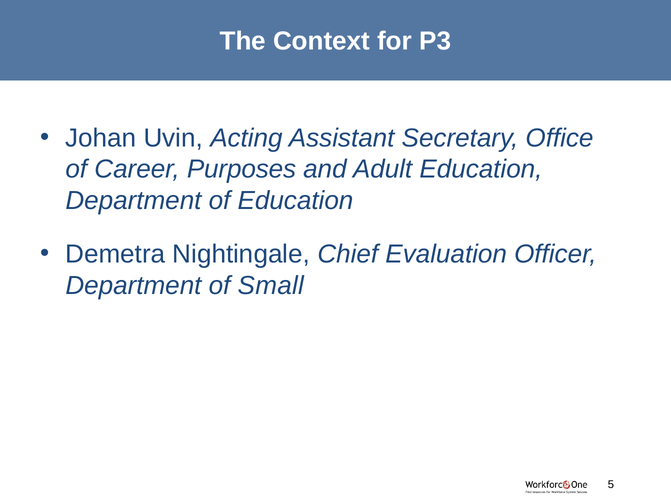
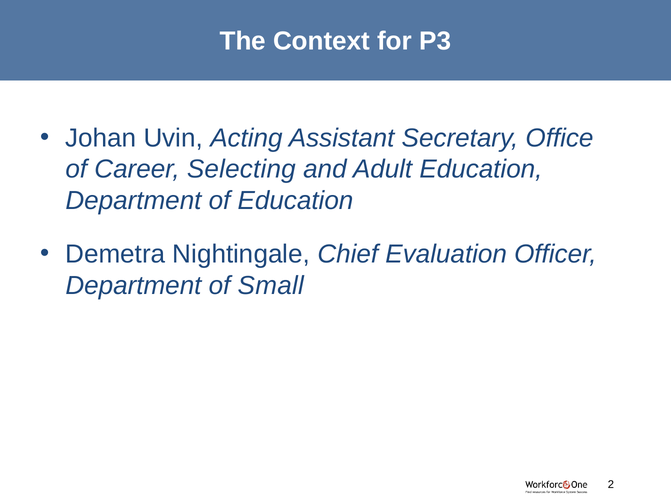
Purposes: Purposes -> Selecting
5: 5 -> 2
